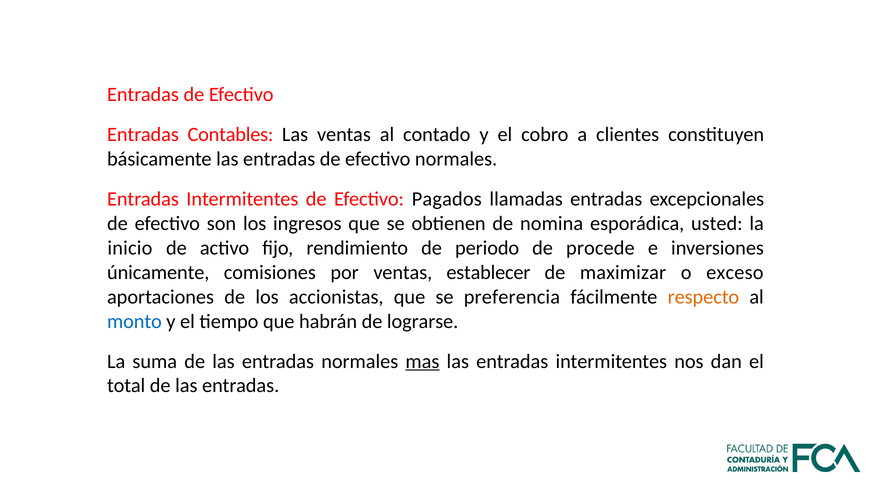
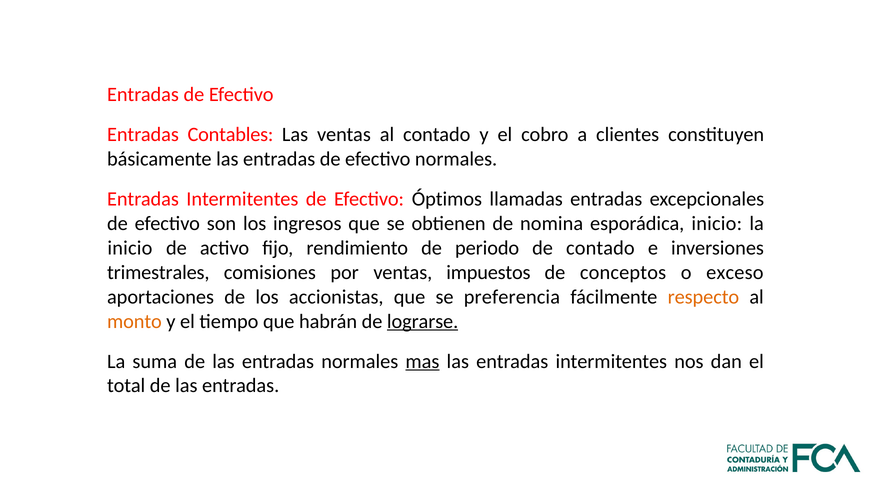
Pagados: Pagados -> Óptimos
esporádica usted: usted -> inicio
de procede: procede -> contado
únicamente: únicamente -> trimestrales
establecer: establecer -> impuestos
maximizar: maximizar -> conceptos
monto colour: blue -> orange
lograrse underline: none -> present
